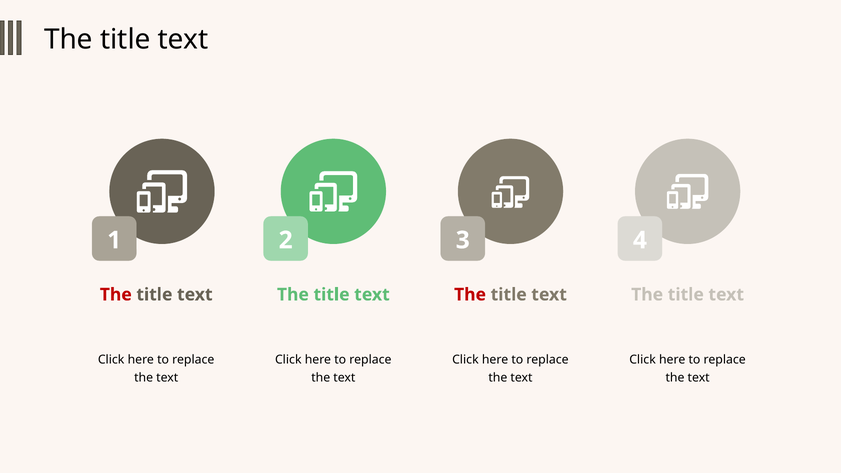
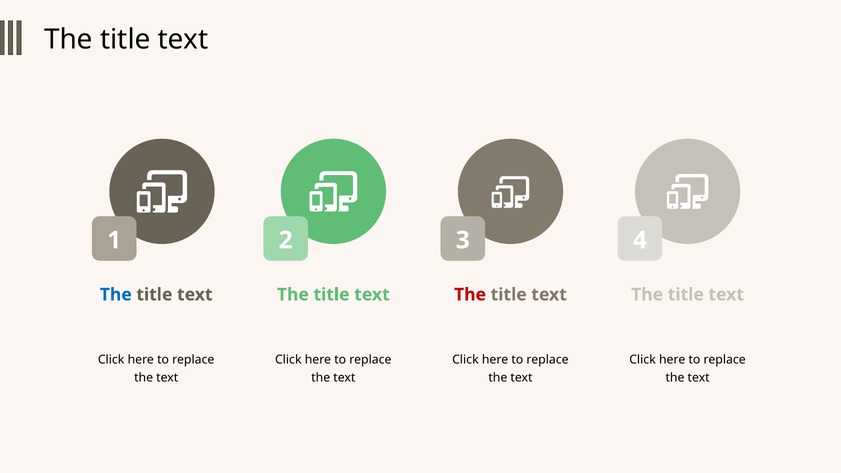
The at (116, 295) colour: red -> blue
